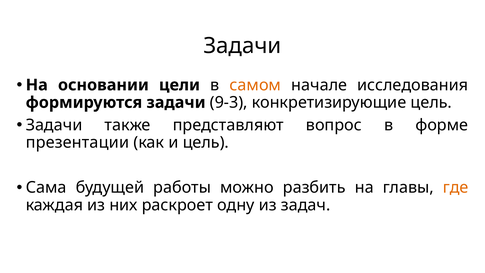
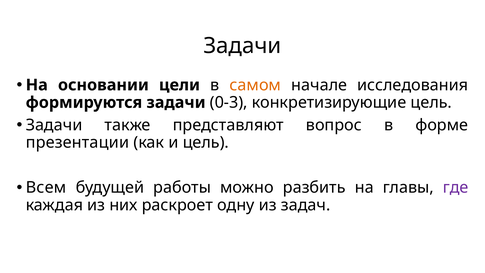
9-3: 9-3 -> 0-3
Сама: Сама -> Всем
где colour: orange -> purple
